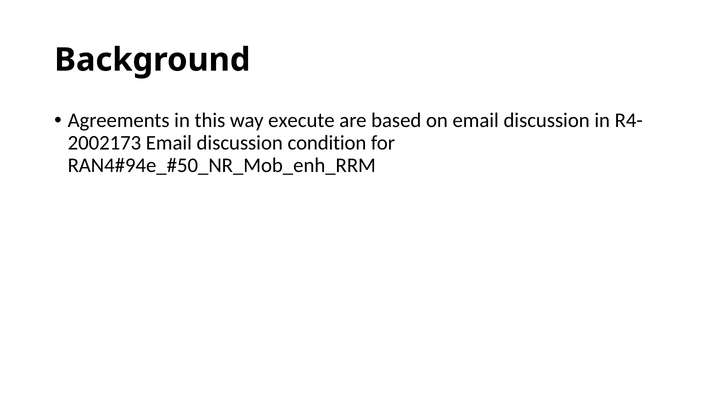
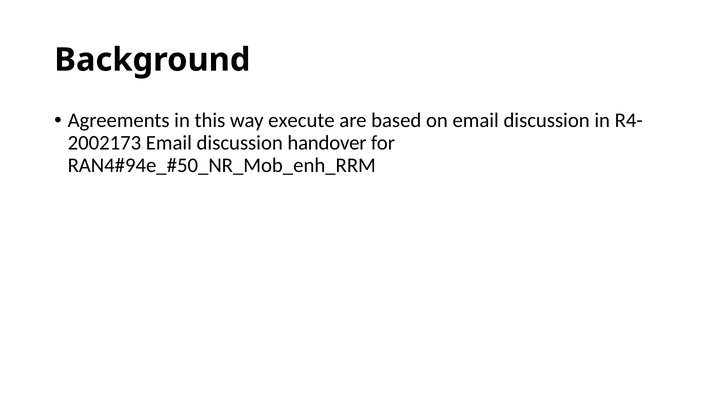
condition: condition -> handover
